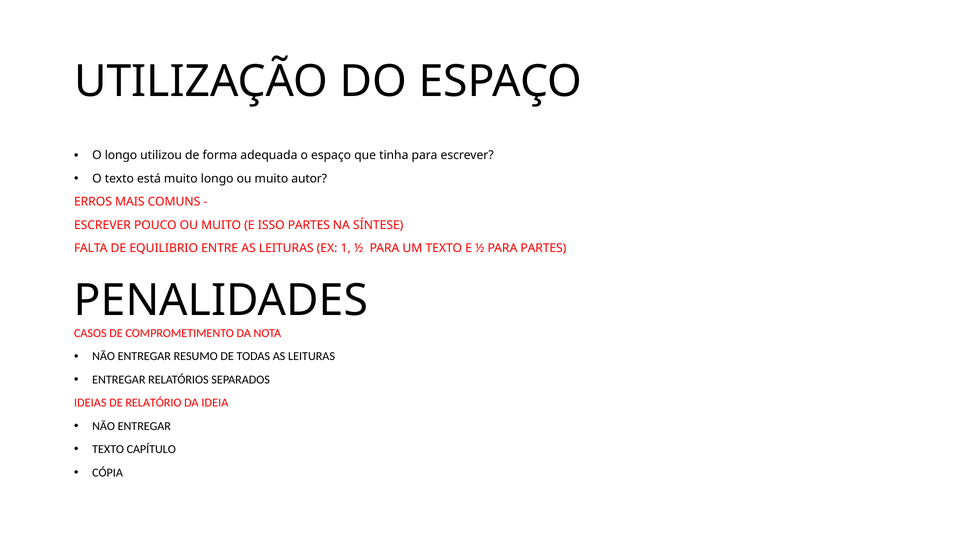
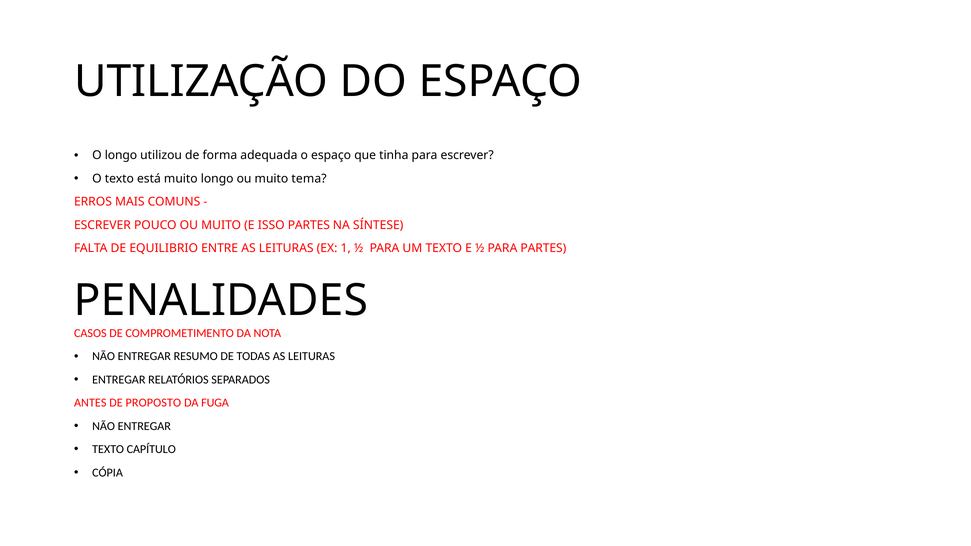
autor: autor -> tema
IDEIAS: IDEIAS -> ANTES
RELATÓRIO: RELATÓRIO -> PROPOSTO
IDEIA: IDEIA -> FUGA
